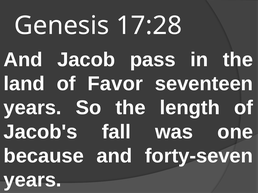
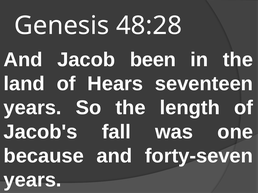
17:28: 17:28 -> 48:28
pass: pass -> been
Favor: Favor -> Hears
